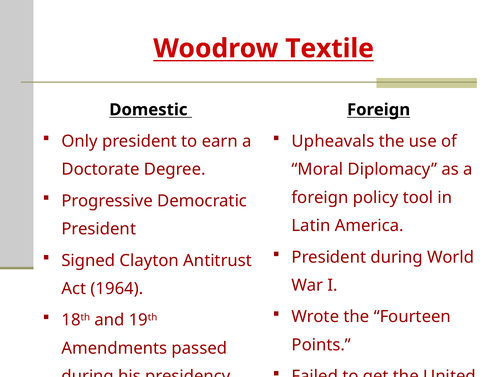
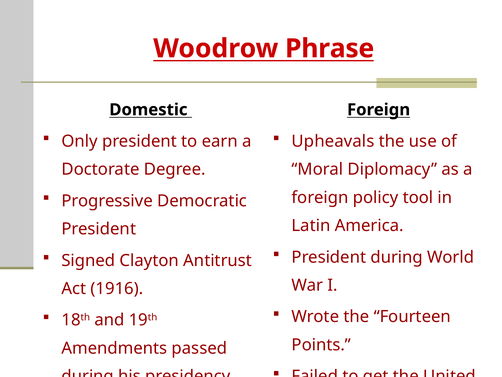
Textile: Textile -> Phrase
1964: 1964 -> 1916
